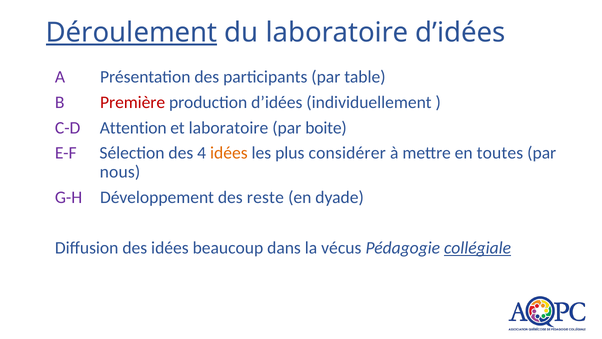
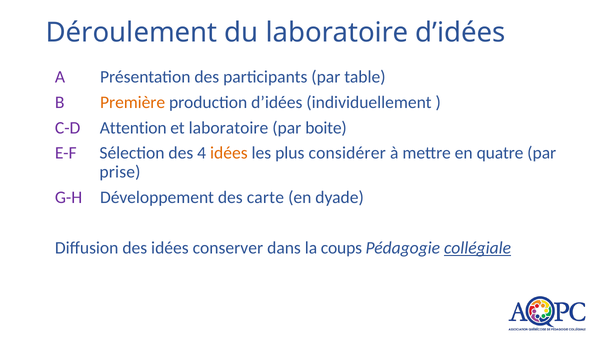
Déroulement underline: present -> none
Première colour: red -> orange
toutes: toutes -> quatre
nous: nous -> prise
reste: reste -> carte
beaucoup: beaucoup -> conserver
vécus: vécus -> coups
